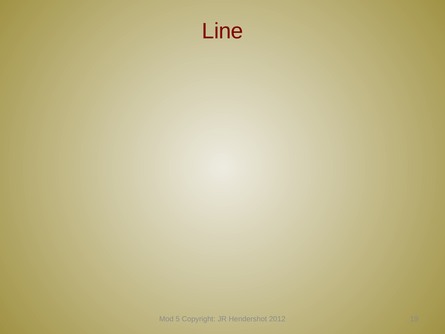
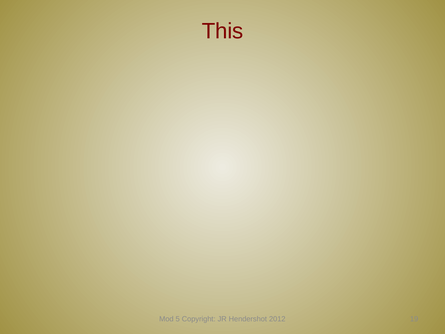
Line: Line -> This
